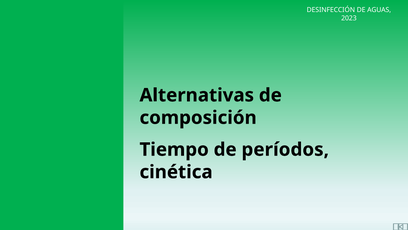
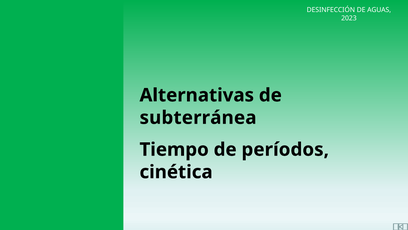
composición: composición -> subterránea
